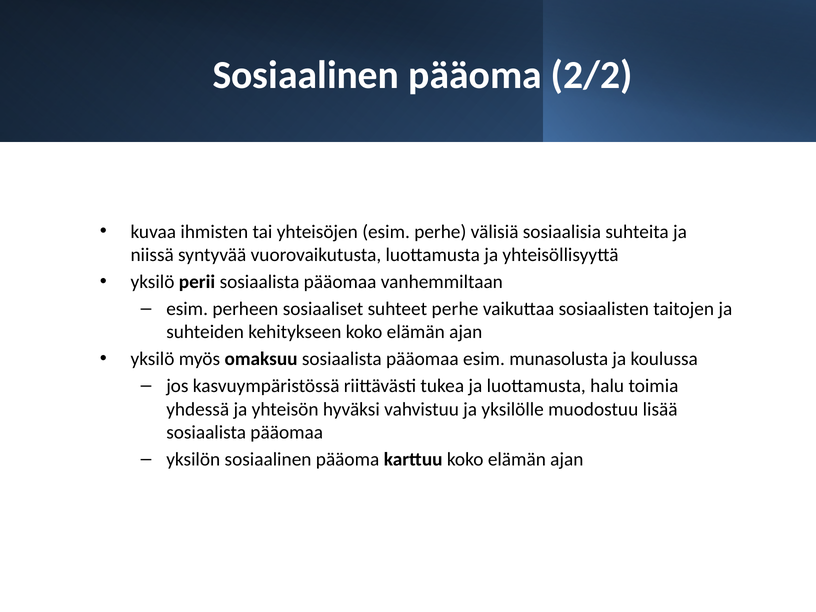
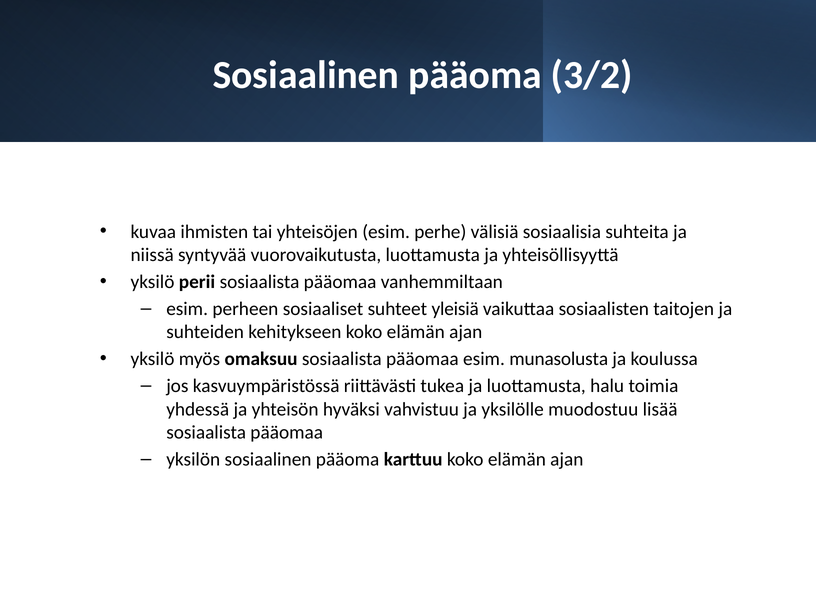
2/2: 2/2 -> 3/2
suhteet perhe: perhe -> yleisiä
